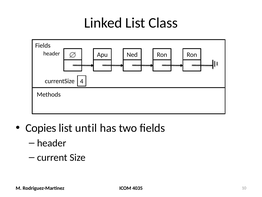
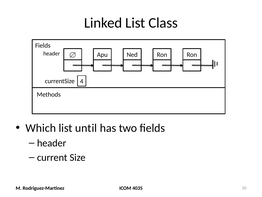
Copies: Copies -> Which
